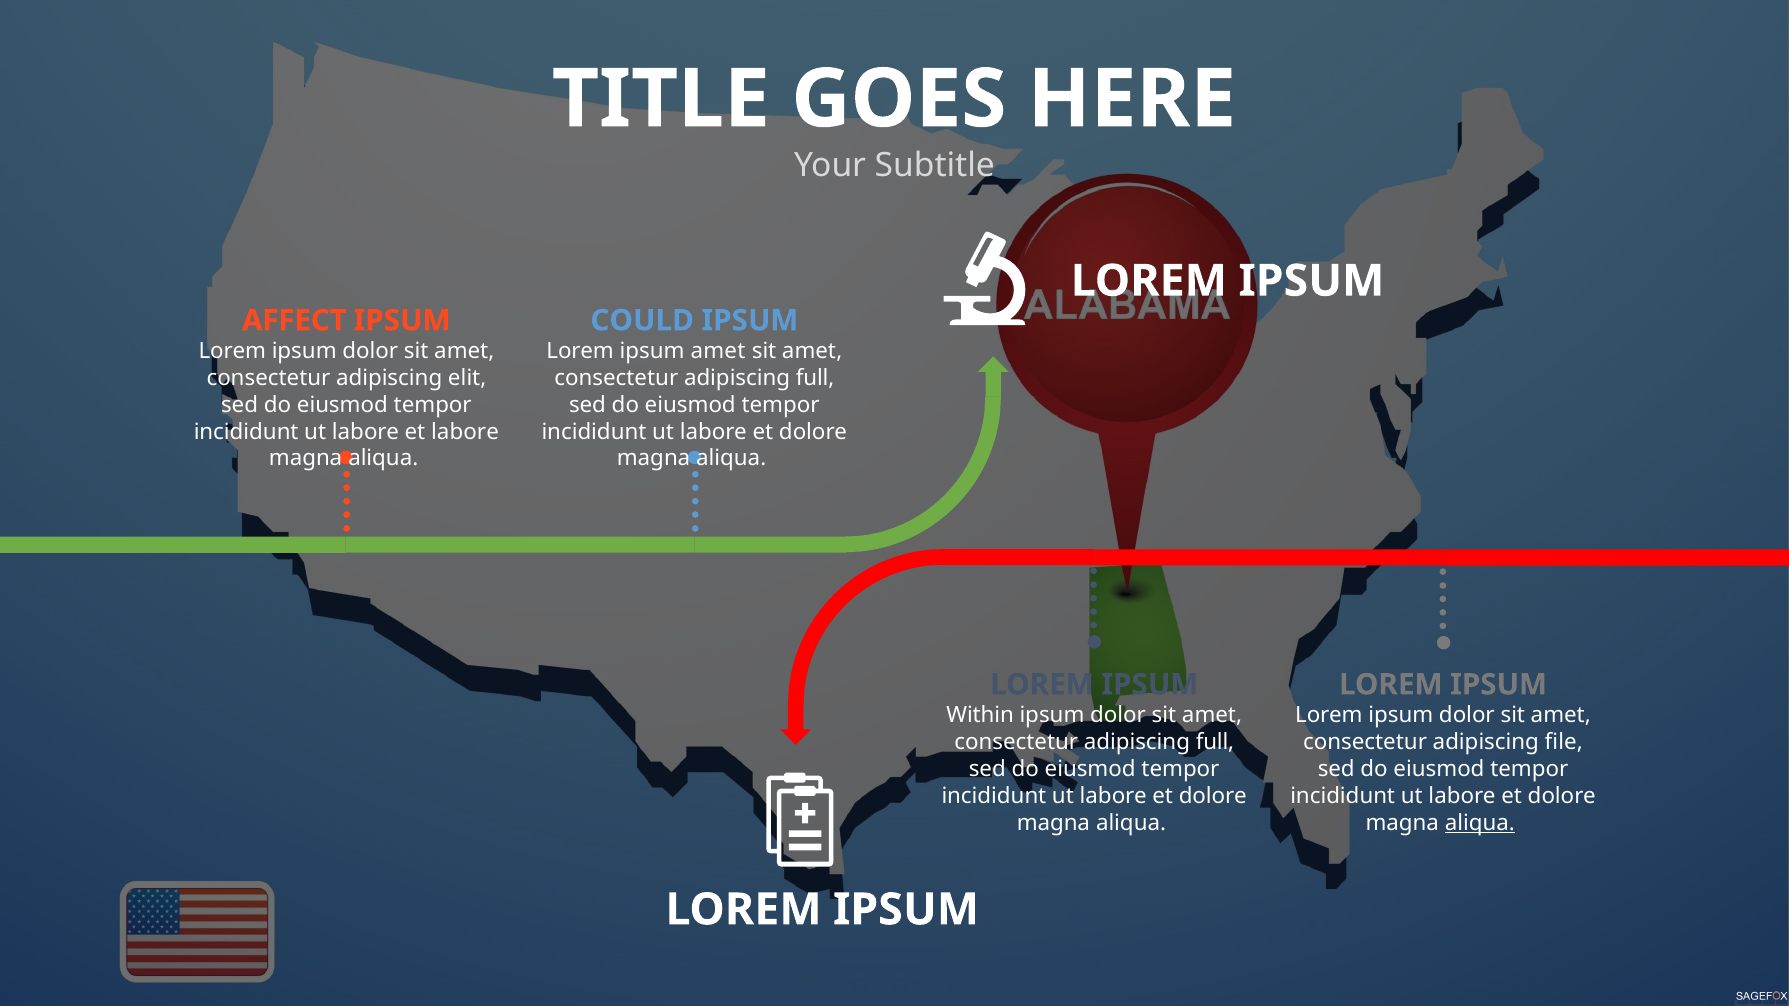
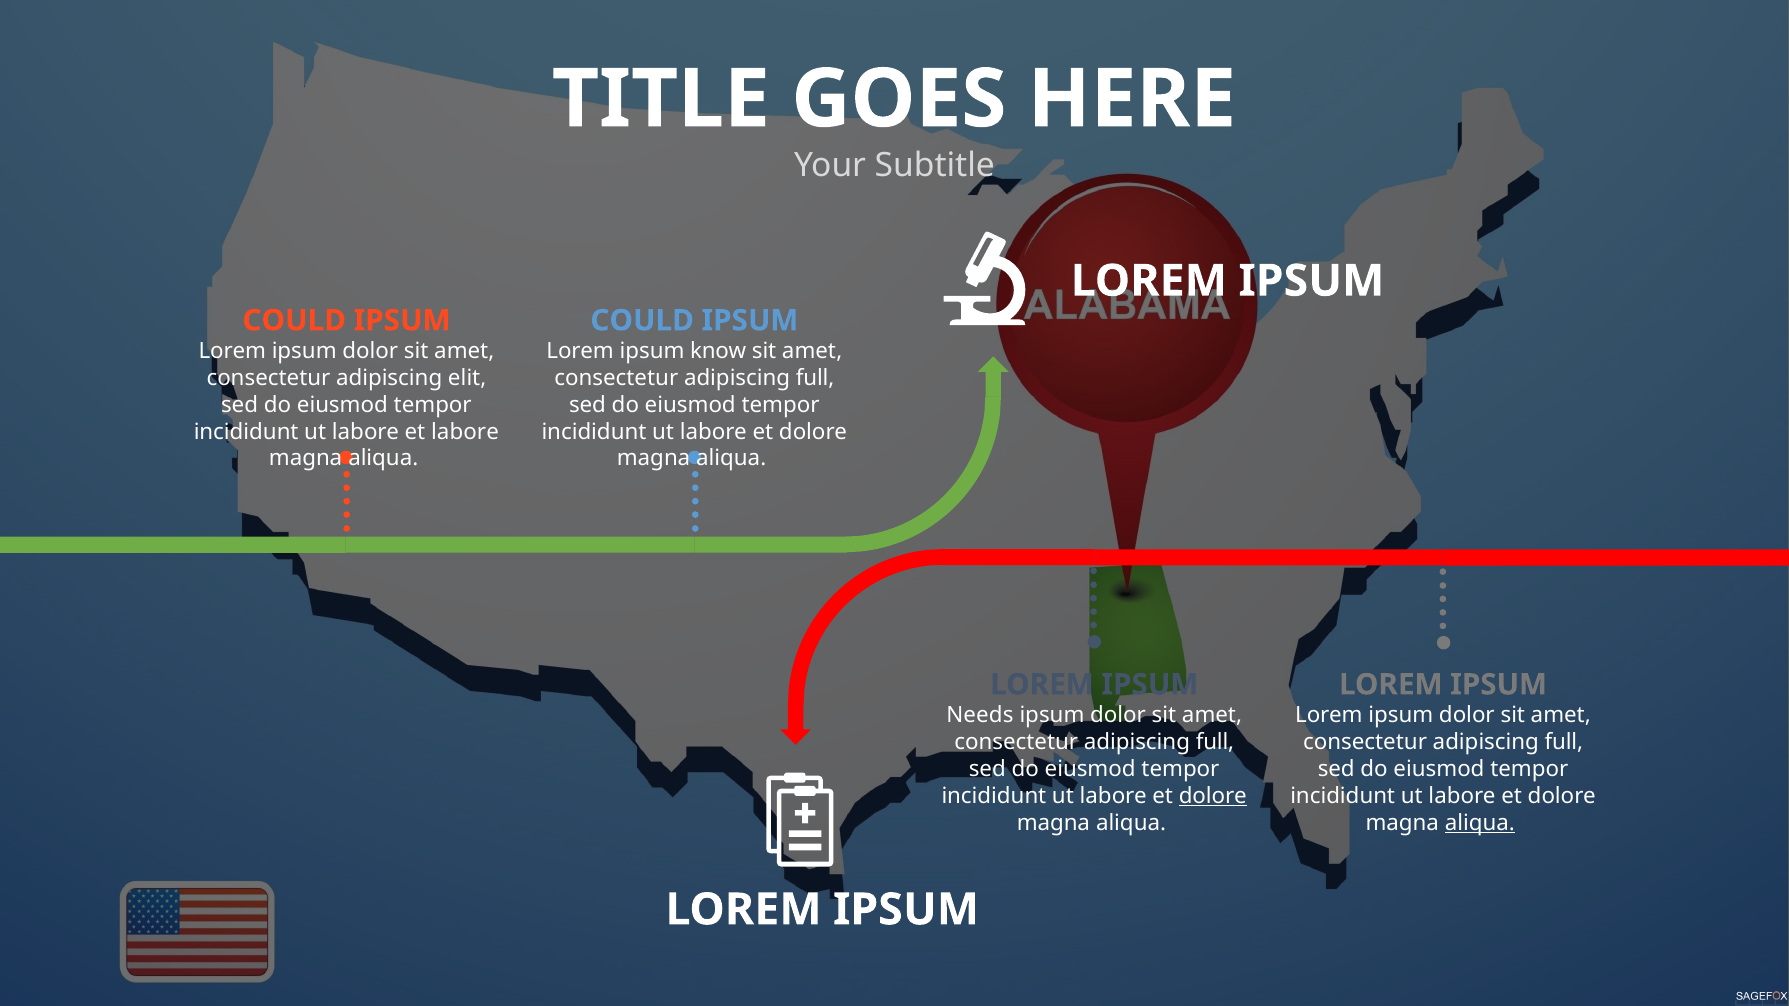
AFFECT at (294, 321): AFFECT -> COULD
ipsum amet: amet -> know
Within: Within -> Needs
file at (1564, 742): file -> full
dolore at (1213, 796) underline: none -> present
